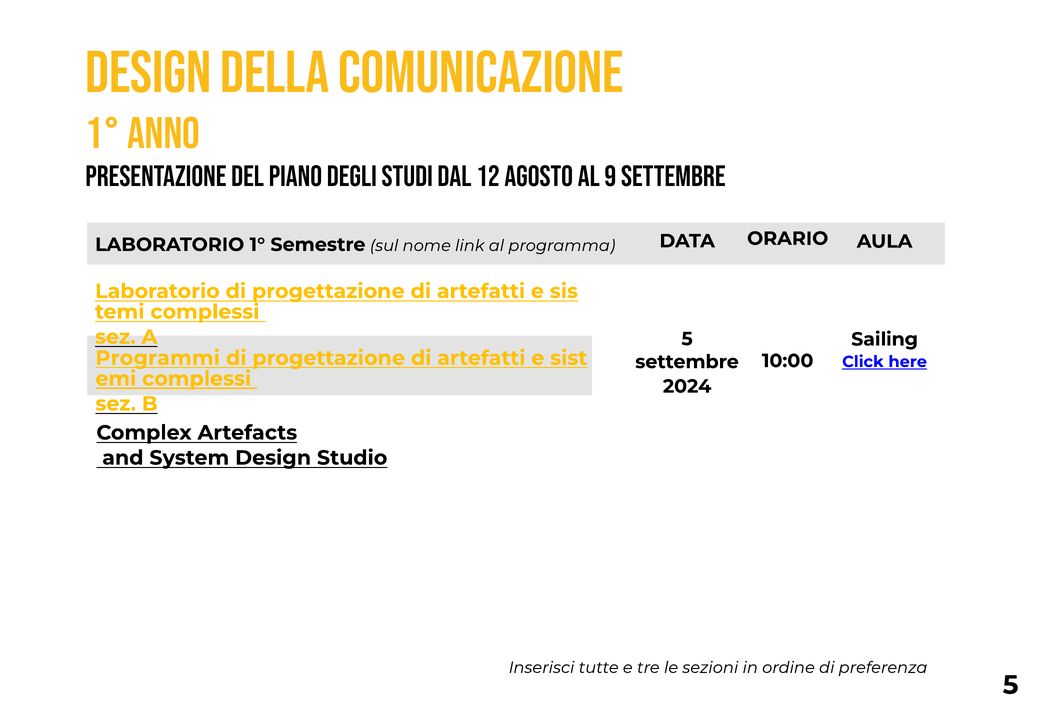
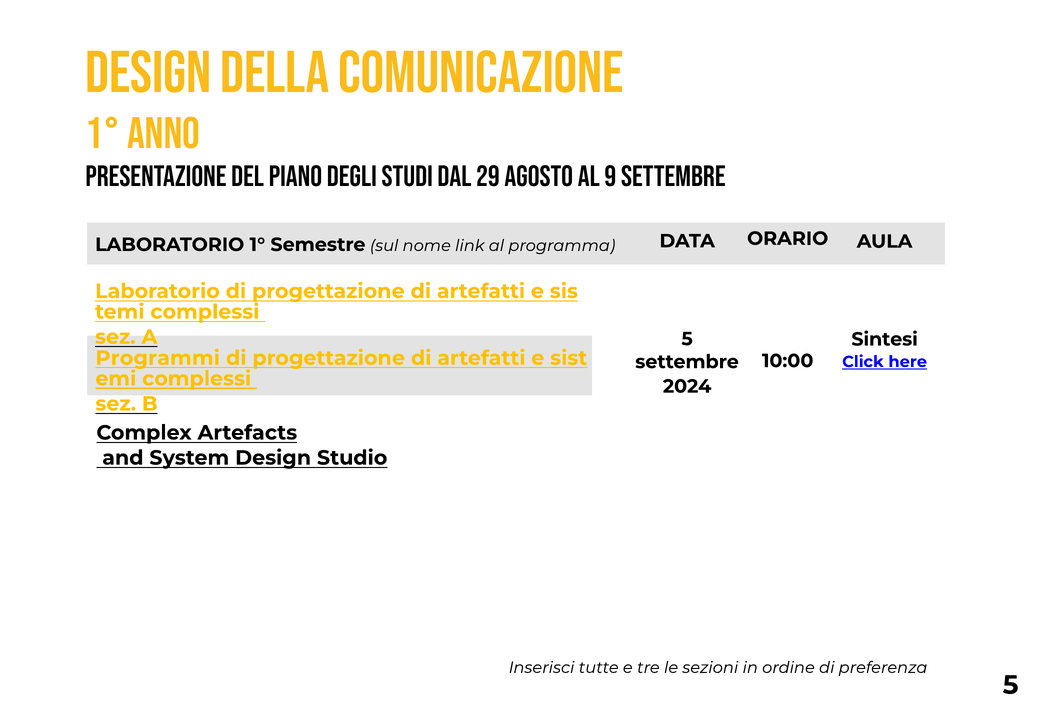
12: 12 -> 29
Sailing: Sailing -> Sintesi
